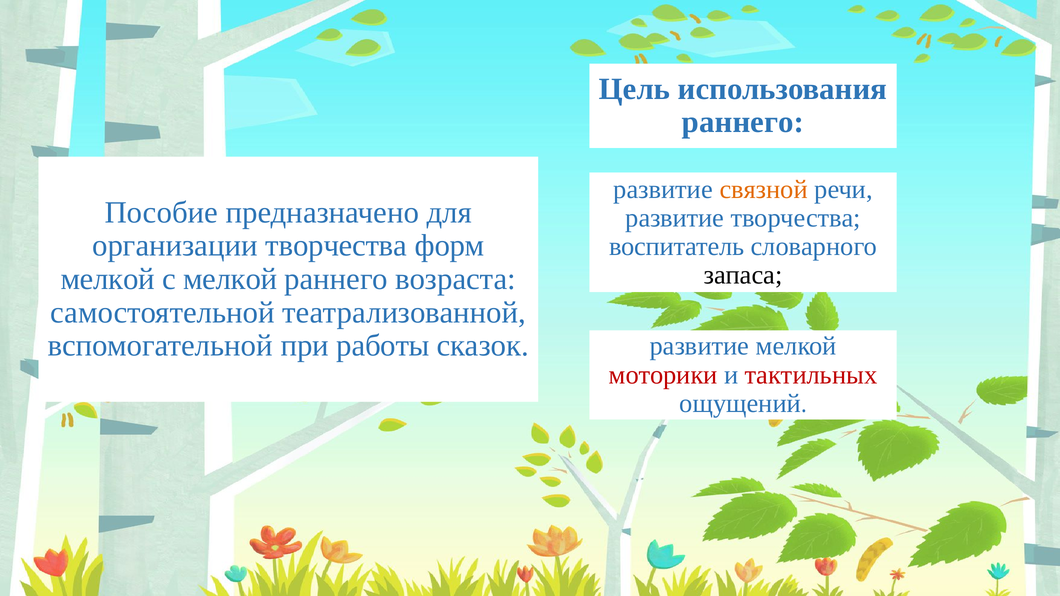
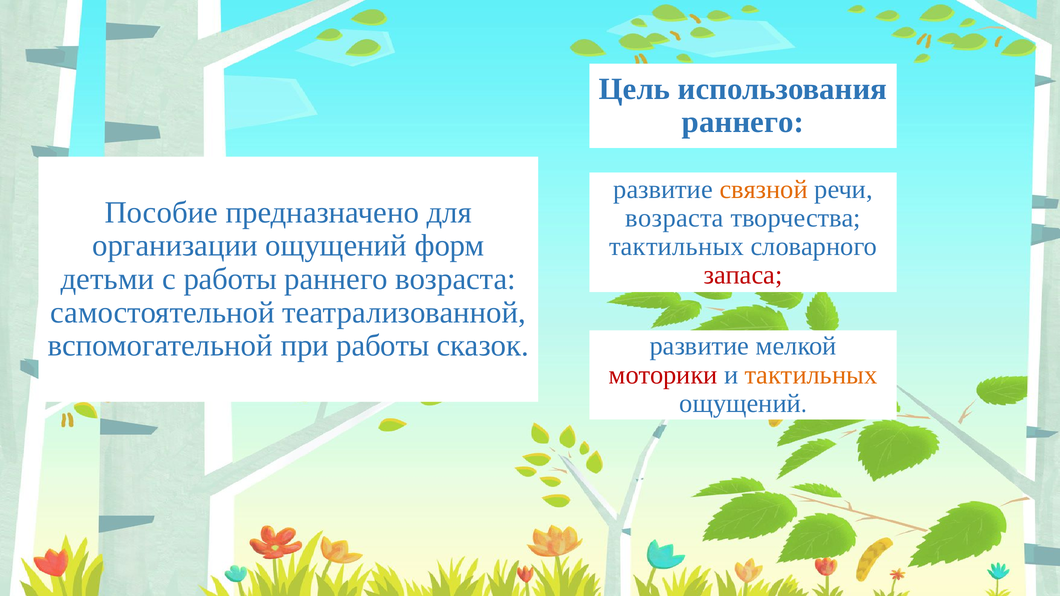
развитие at (675, 218): развитие -> возраста
организации творчества: творчества -> ощущений
воспитатель at (677, 247): воспитатель -> тактильных
запаса colour: black -> red
мелкой at (108, 279): мелкой -> детьми
с мелкой: мелкой -> работы
тактильных at (811, 375) colour: red -> orange
